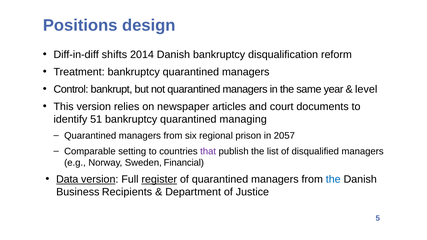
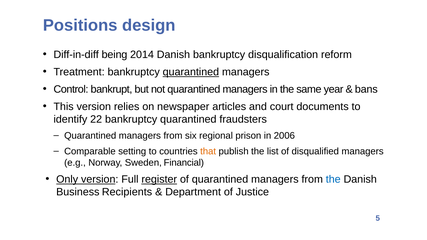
shifts: shifts -> being
quarantined at (191, 72) underline: none -> present
level: level -> bans
51: 51 -> 22
managing: managing -> fraudsters
2057: 2057 -> 2006
that colour: purple -> orange
Data: Data -> Only
